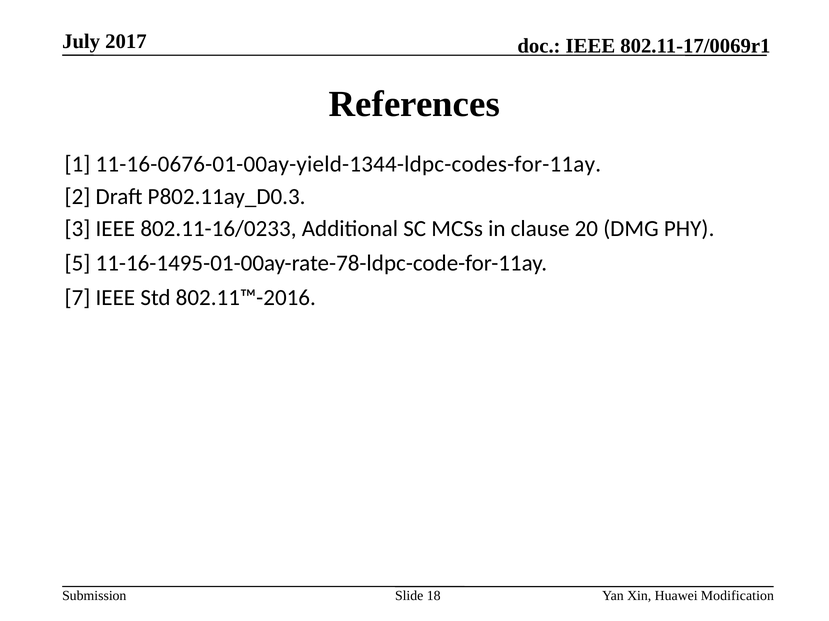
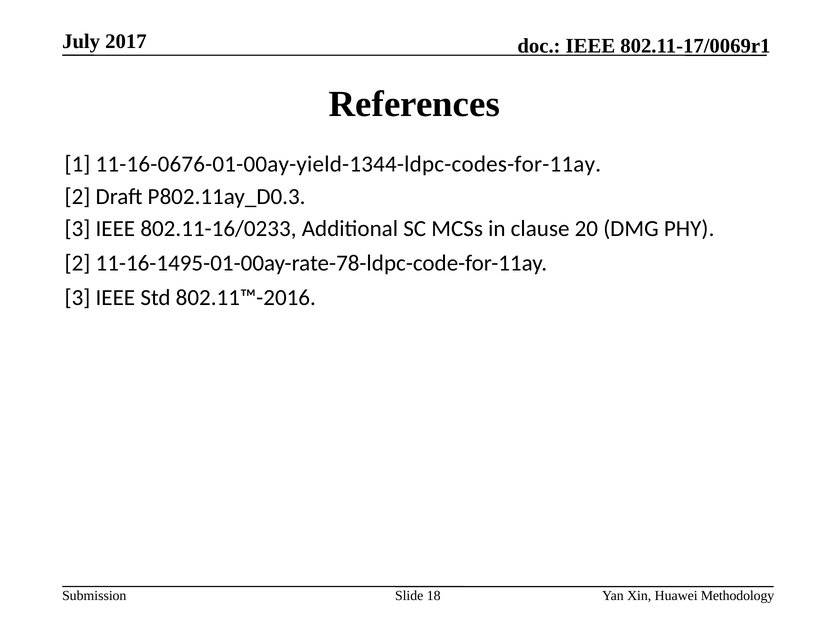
5 at (77, 264): 5 -> 2
7 at (77, 298): 7 -> 3
Modification: Modification -> Methodology
